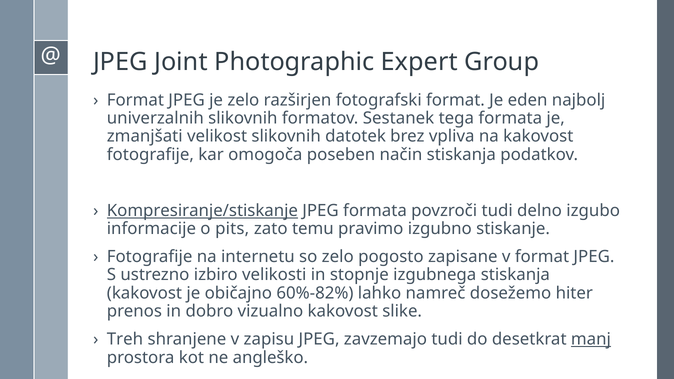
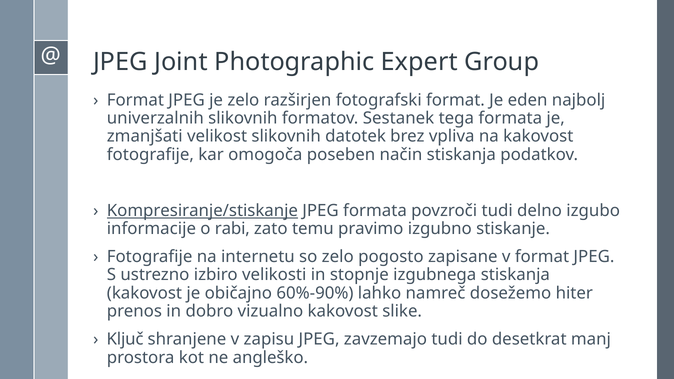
pits: pits -> rabi
60%-82%: 60%-82% -> 60%-90%
Treh: Treh -> Ključ
manj underline: present -> none
